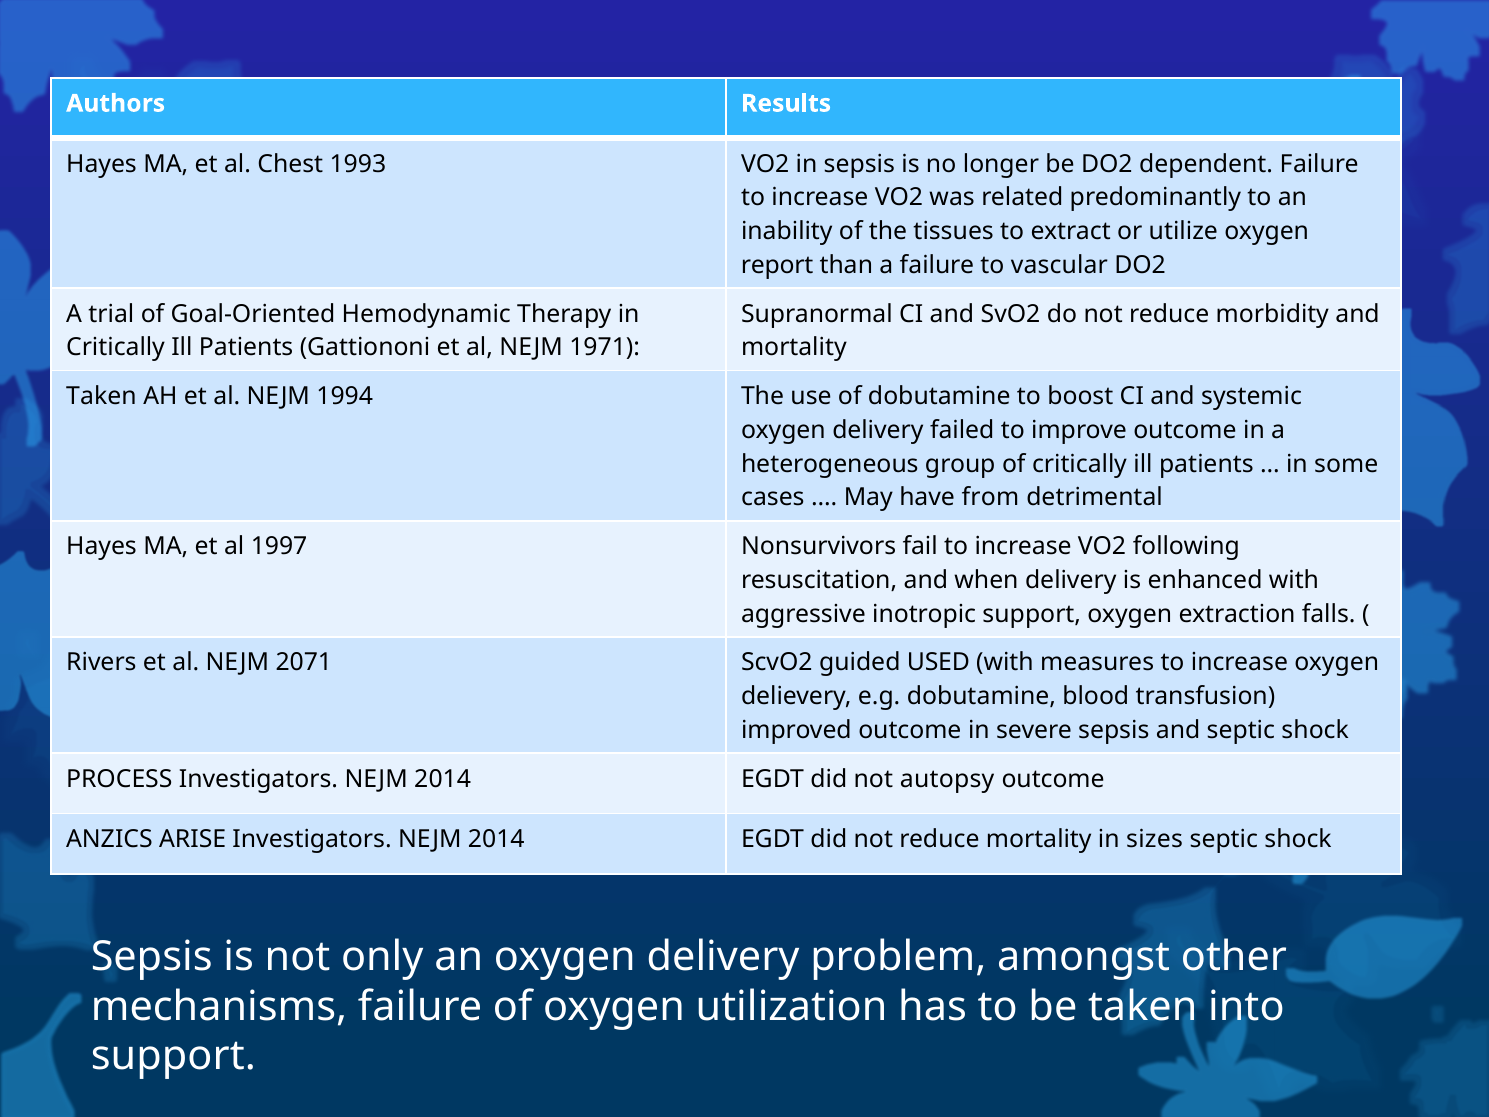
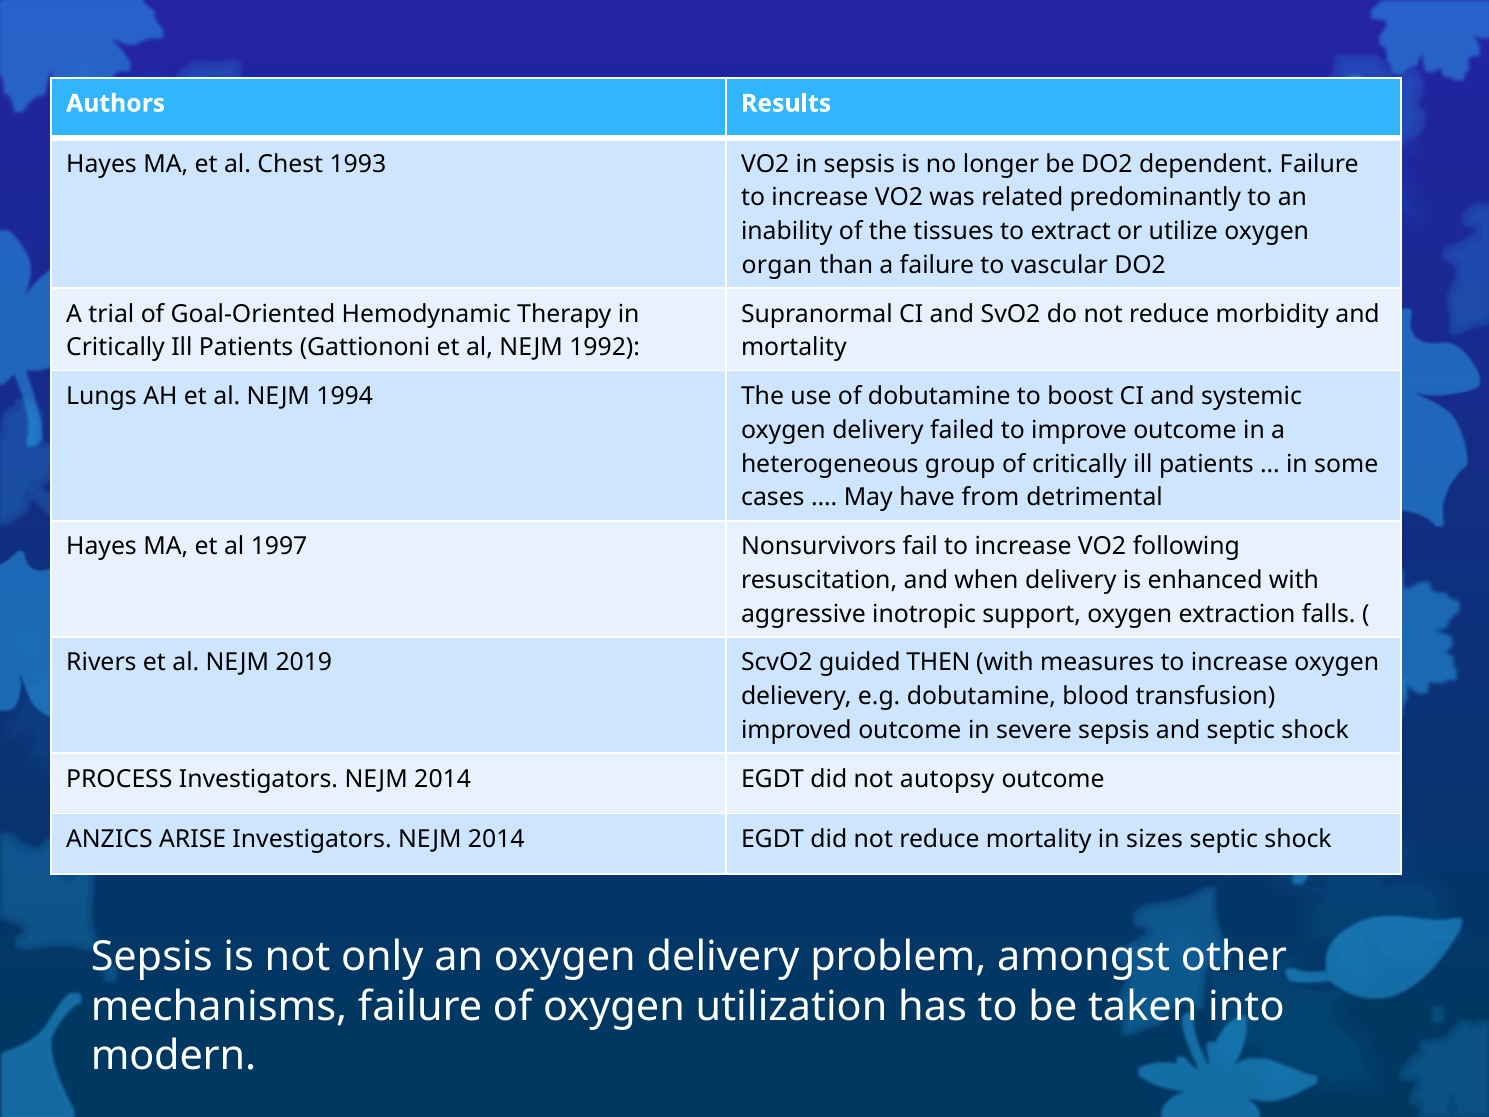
report: report -> organ
1971: 1971 -> 1992
Taken at (101, 396): Taken -> Lungs
2071: 2071 -> 2019
USED: USED -> THEN
support at (173, 1056): support -> modern
